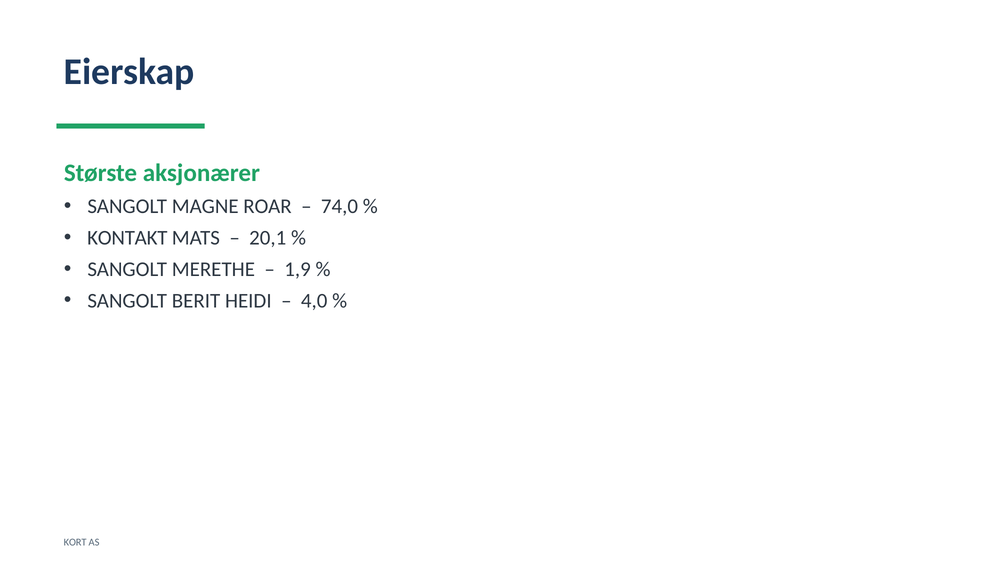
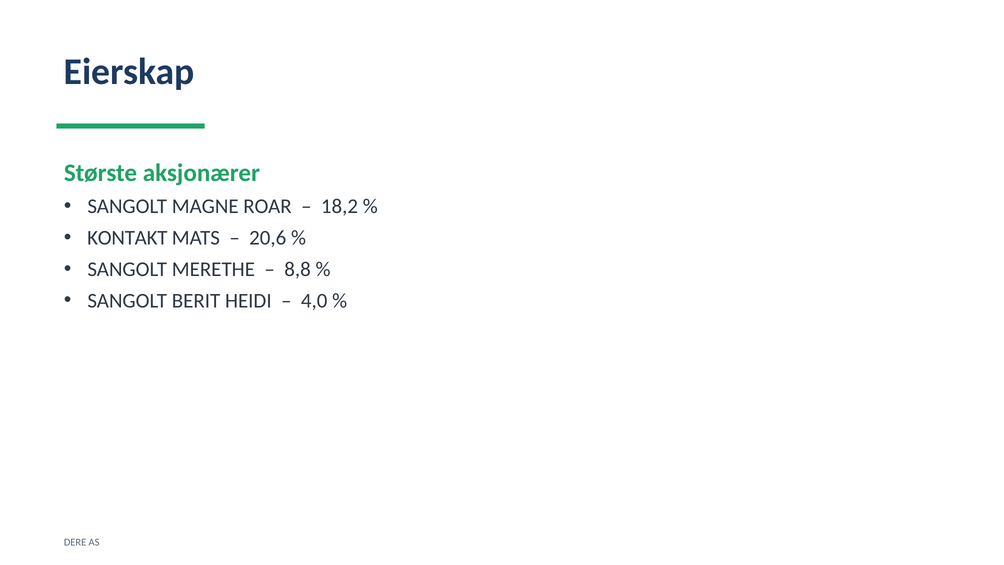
74,0: 74,0 -> 18,2
20,1: 20,1 -> 20,6
1,9: 1,9 -> 8,8
KORT: KORT -> DERE
